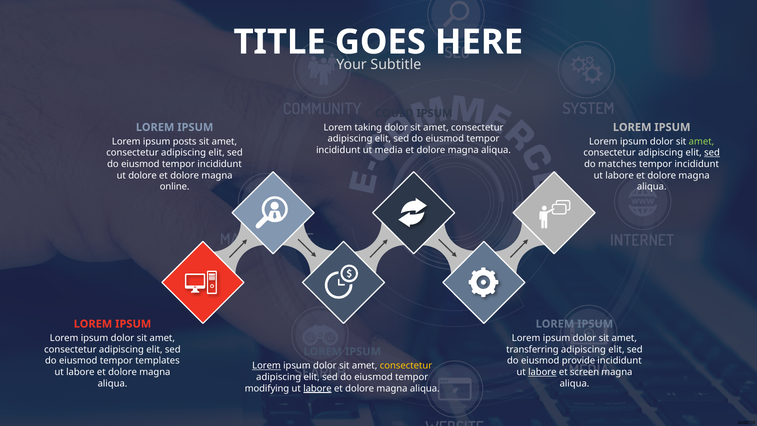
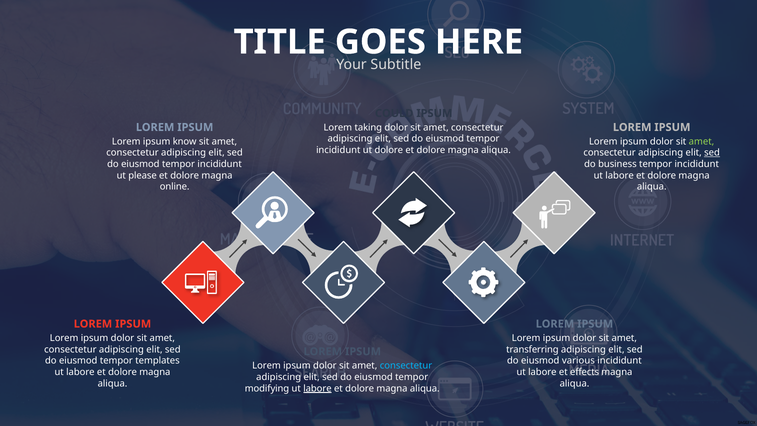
posts: posts -> know
ut media: media -> dolore
matches: matches -> business
ut dolore: dolore -> please
provide: provide -> various
Lorem at (267, 366) underline: present -> none
consectetur at (406, 366) colour: yellow -> light blue
labore at (542, 372) underline: present -> none
screen: screen -> effects
